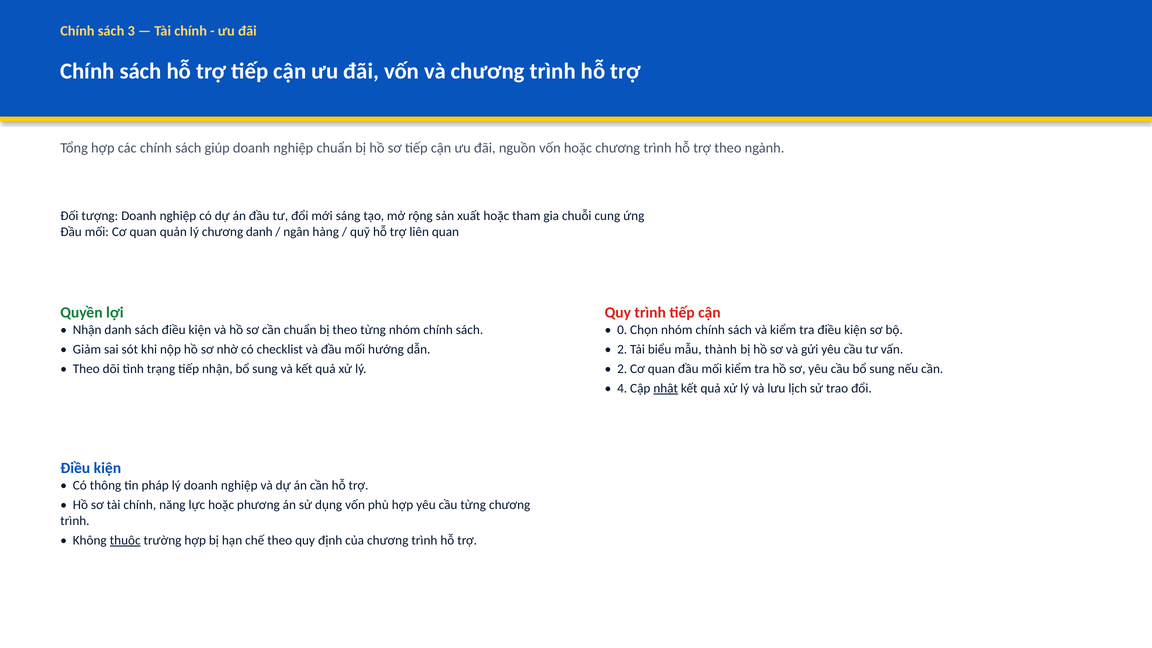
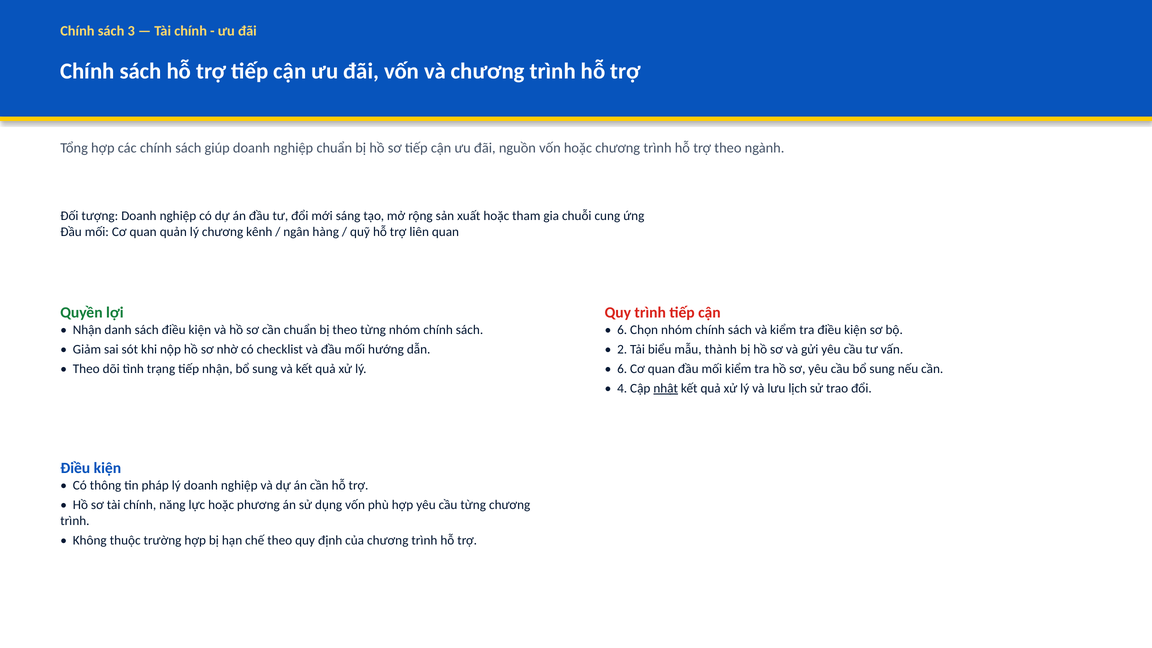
chương danh: danh -> kênh
0 at (622, 330): 0 -> 6
2 at (622, 369): 2 -> 6
thuộc underline: present -> none
